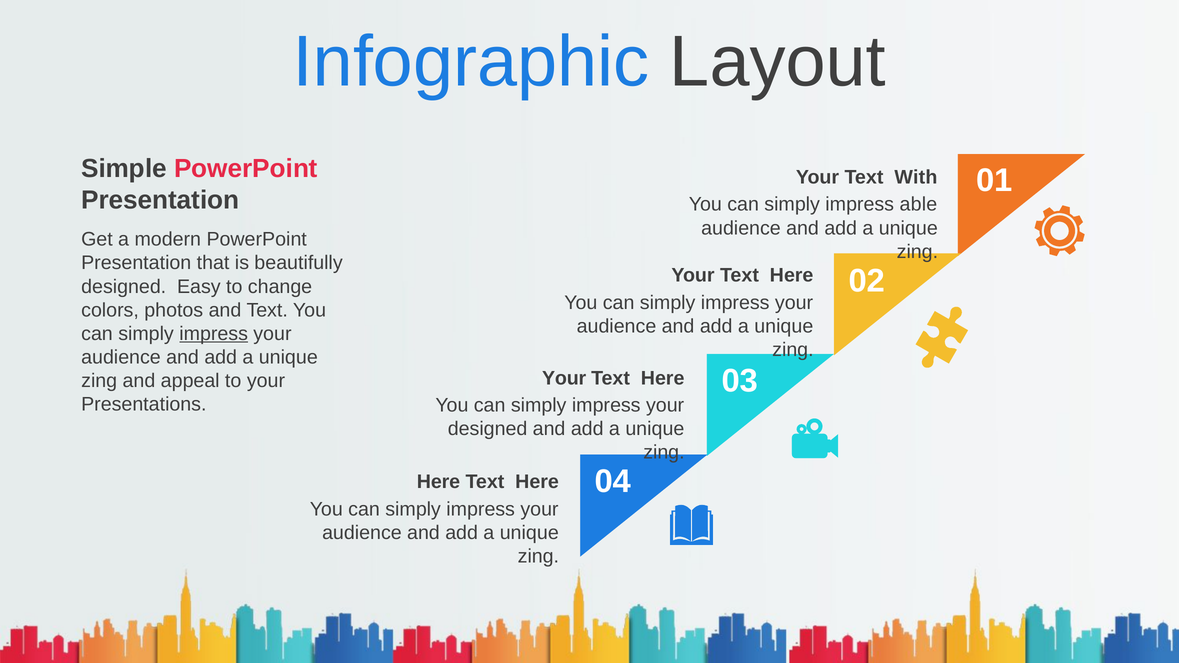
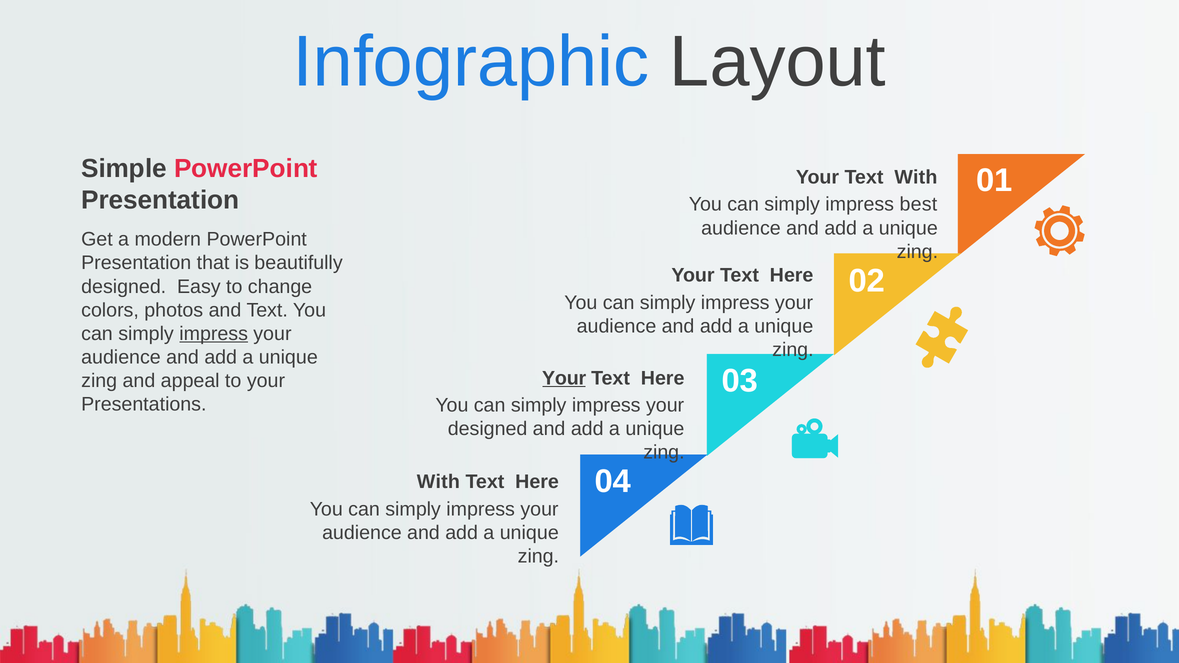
able: able -> best
Your at (564, 378) underline: none -> present
Here at (439, 482): Here -> With
